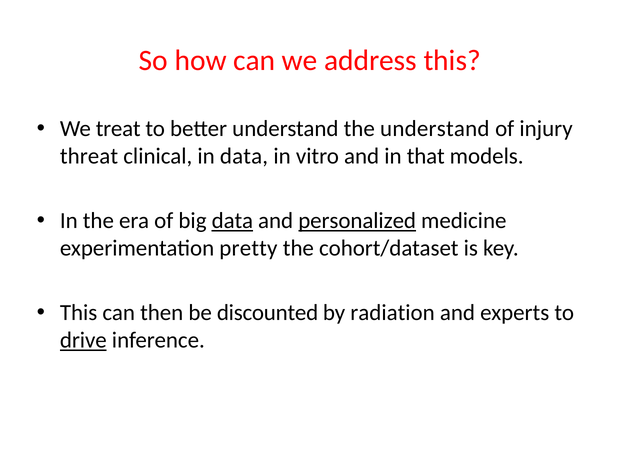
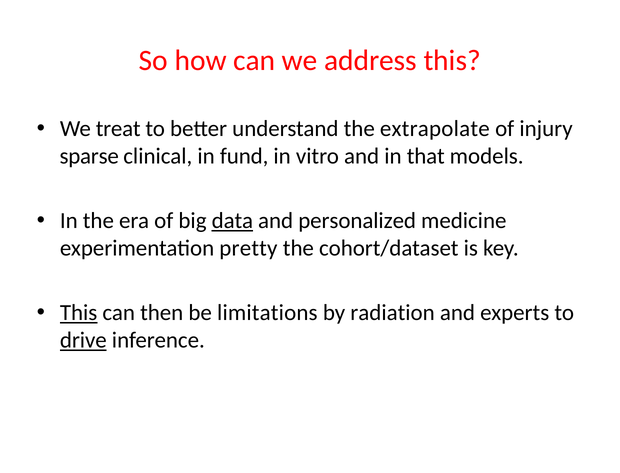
the understand: understand -> extrapolate
threat: threat -> sparse
in data: data -> fund
personalized underline: present -> none
This at (79, 312) underline: none -> present
discounted: discounted -> limitations
